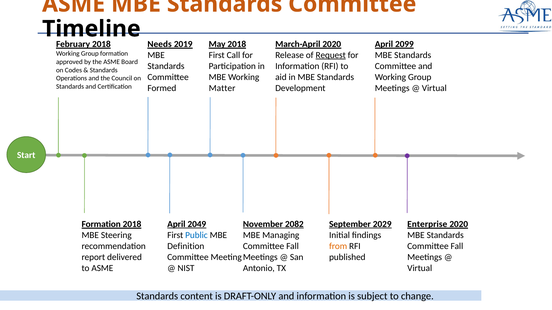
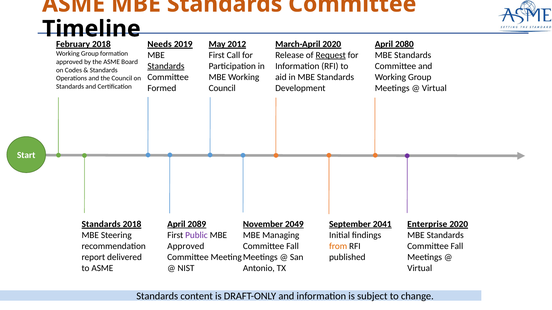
2099: 2099 -> 2080
May 2018: 2018 -> 2012
Standards at (166, 66) underline: none -> present
Matter at (222, 88): Matter -> Council
Formation at (101, 224): Formation -> Standards
2049: 2049 -> 2089
2082: 2082 -> 2049
2029: 2029 -> 2041
Public colour: blue -> purple
Definition at (186, 246): Definition -> Approved
